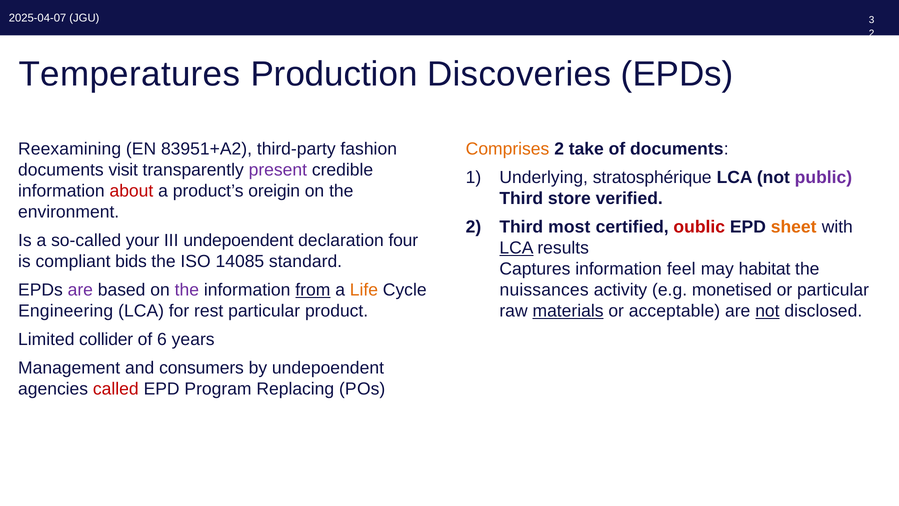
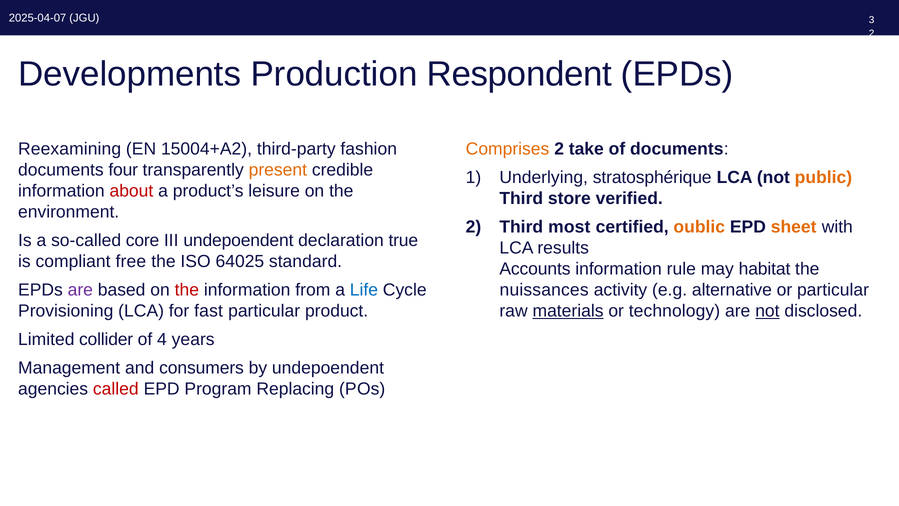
Temperatures: Temperatures -> Developments
Discoveries: Discoveries -> Respondent
83951+A2: 83951+A2 -> 15004+A2
visit: visit -> four
present colour: purple -> orange
public colour: purple -> orange
oreigin: oreigin -> leisure
oublic colour: red -> orange
your: your -> core
four: four -> true
LCA at (516, 248) underline: present -> none
bids: bids -> free
14085: 14085 -> 64025
Captures: Captures -> Accounts
feel: feel -> rule
the at (187, 290) colour: purple -> red
from underline: present -> none
Life colour: orange -> blue
monetised: monetised -> alternative
Engineering: Engineering -> Provisioning
rest: rest -> fast
acceptable: acceptable -> technology
6: 6 -> 4
